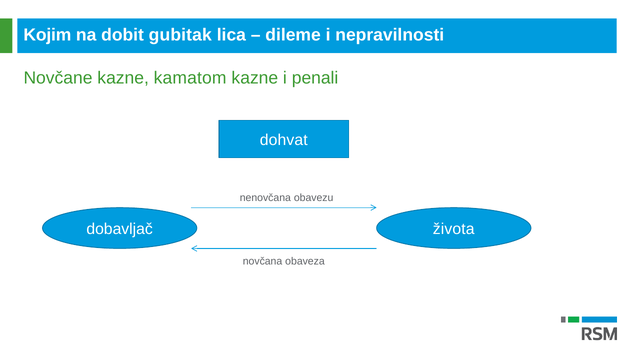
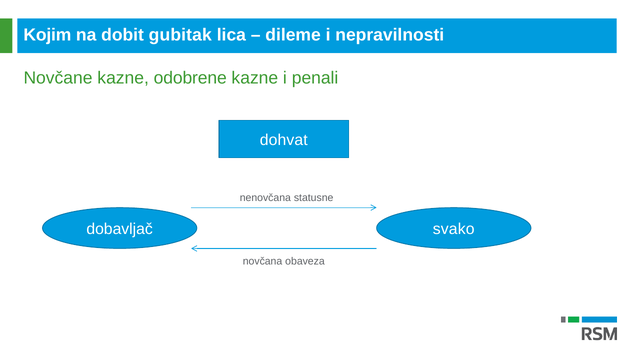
kamatom: kamatom -> odobrene
obavezu: obavezu -> statusne
života: života -> svako
